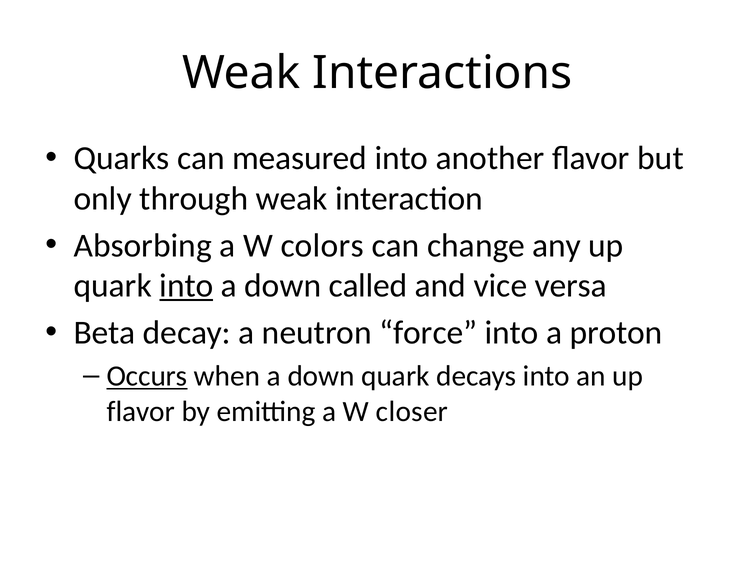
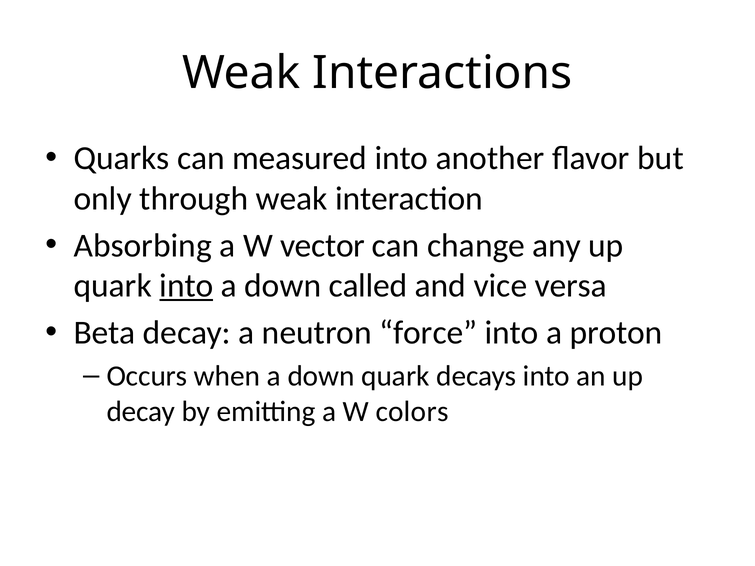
colors: colors -> vector
Occurs underline: present -> none
flavor at (141, 412): flavor -> decay
closer: closer -> colors
